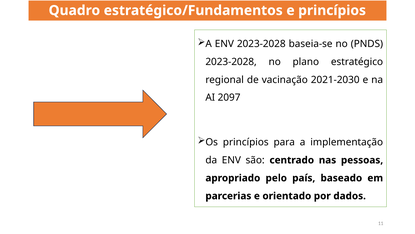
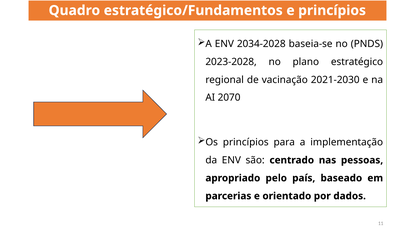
ENV 2023-2028: 2023-2028 -> 2034-2028
2097: 2097 -> 2070
